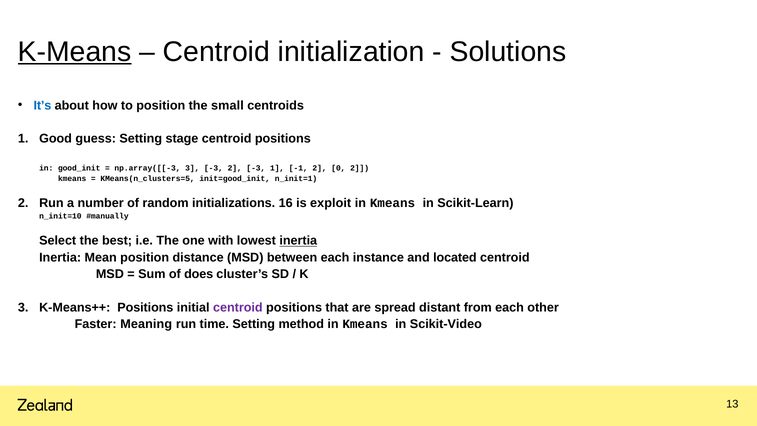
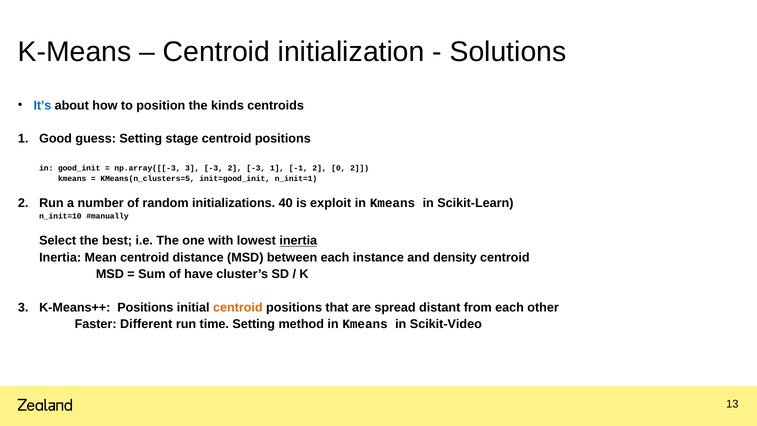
K-Means underline: present -> none
small: small -> kinds
16: 16 -> 40
Mean position: position -> centroid
located: located -> density
does: does -> have
centroid at (238, 307) colour: purple -> orange
Meaning: Meaning -> Different
